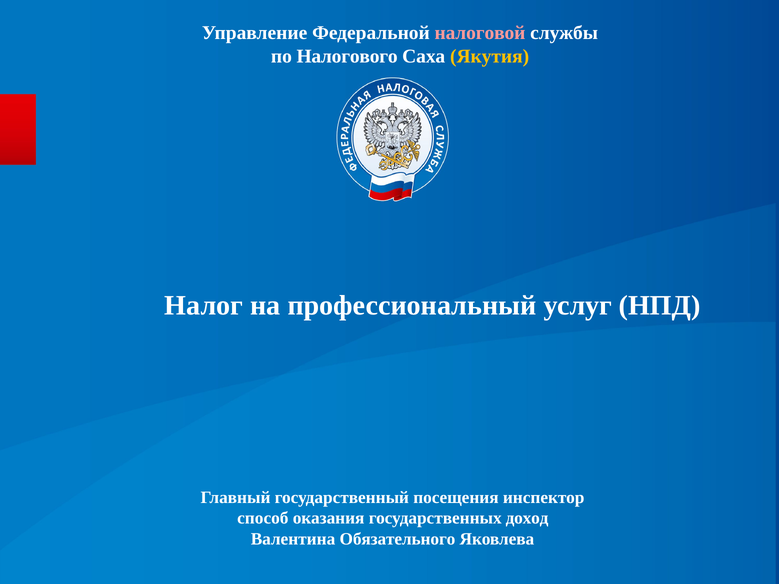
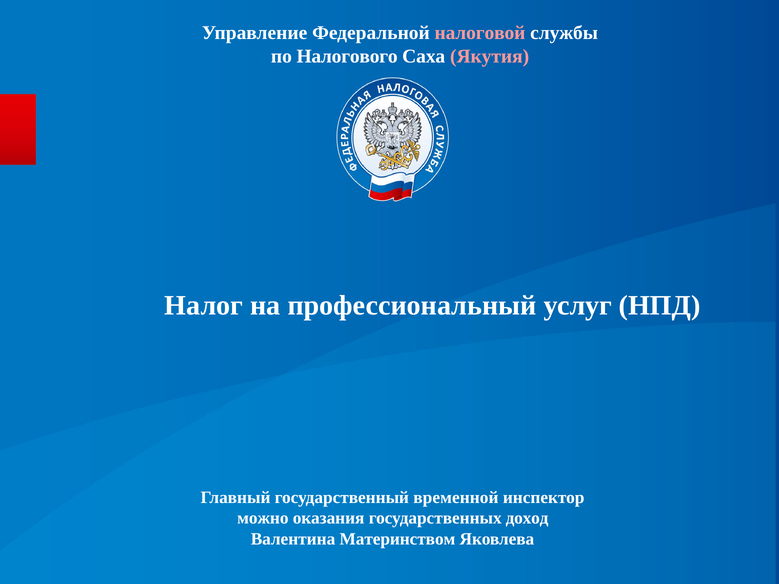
Якутия colour: yellow -> pink
посещения: посещения -> временной
способ: способ -> можно
Обязательного: Обязательного -> Материнством
